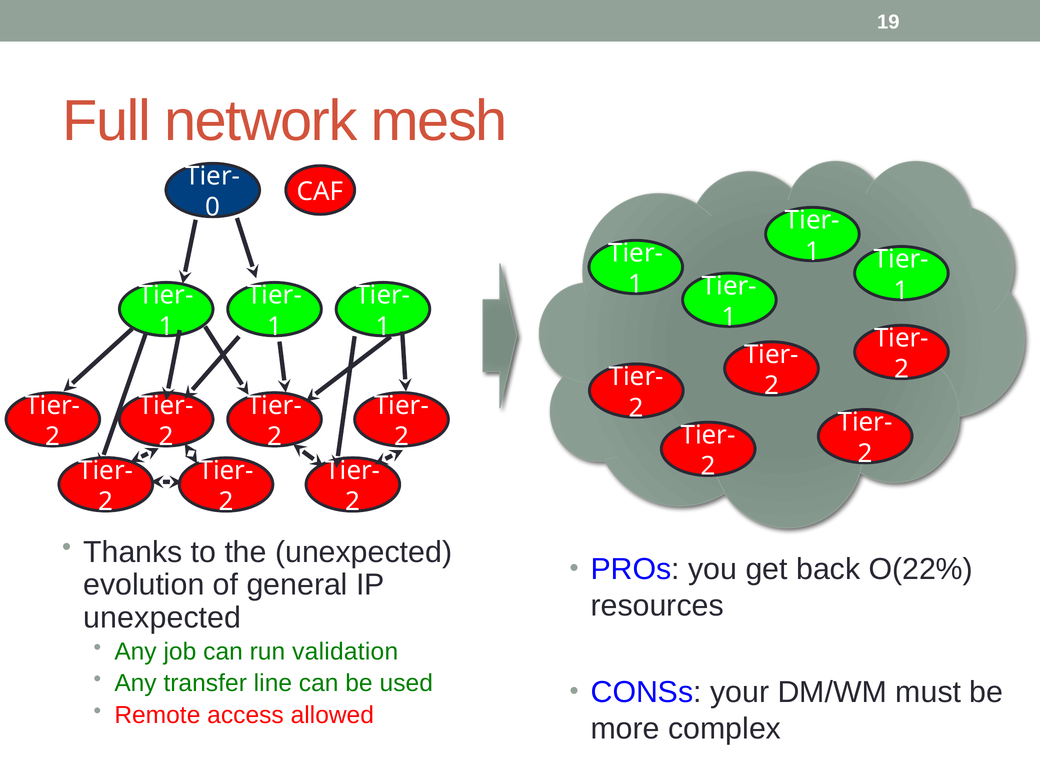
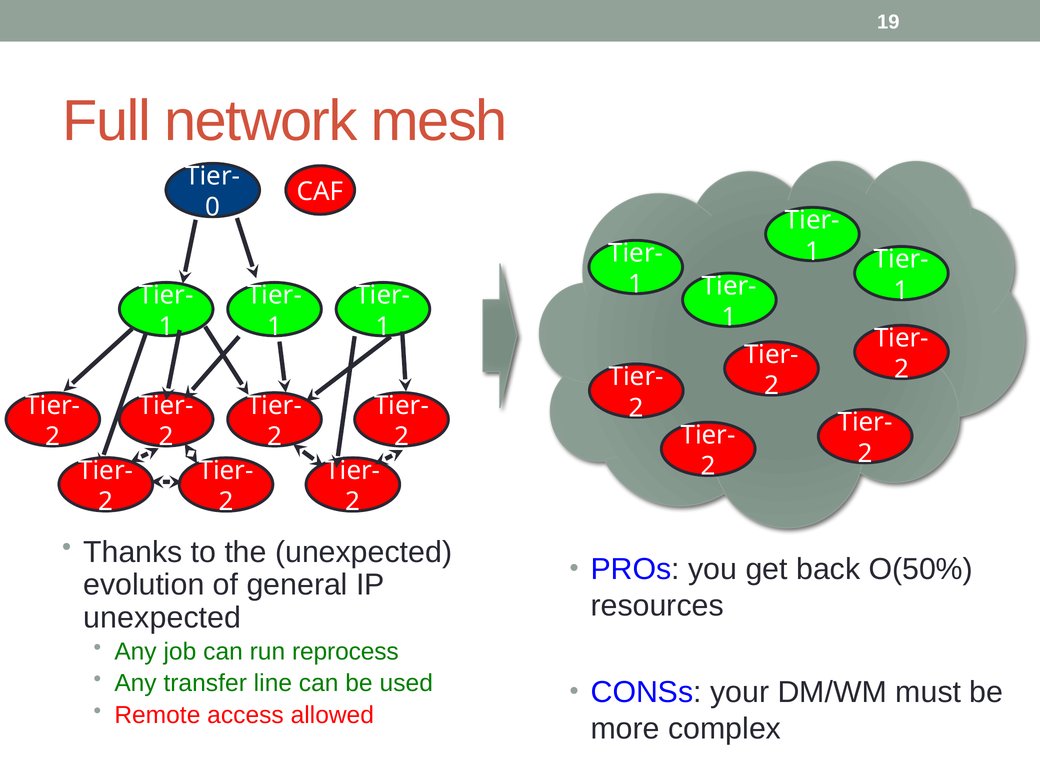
O(22%: O(22% -> O(50%
validation: validation -> reprocess
